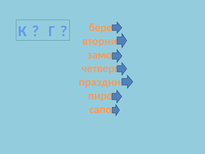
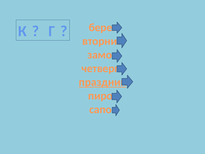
праздник underline: none -> present
